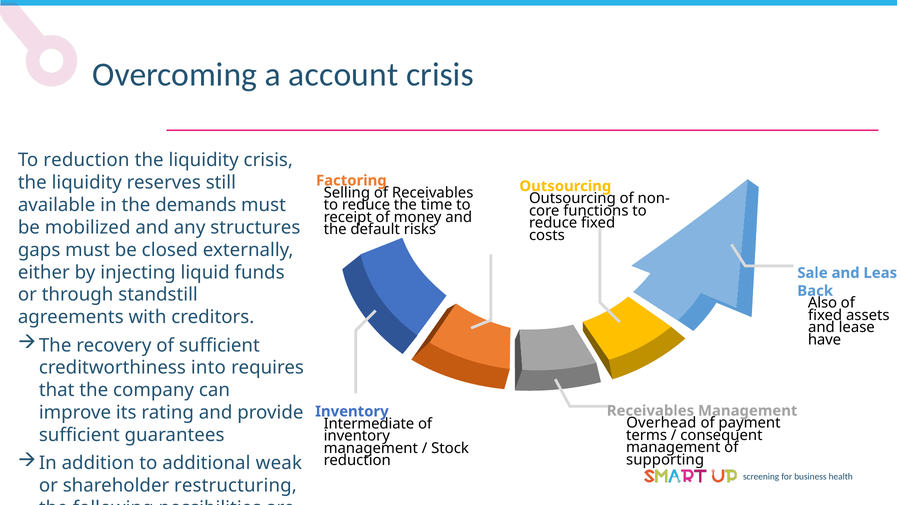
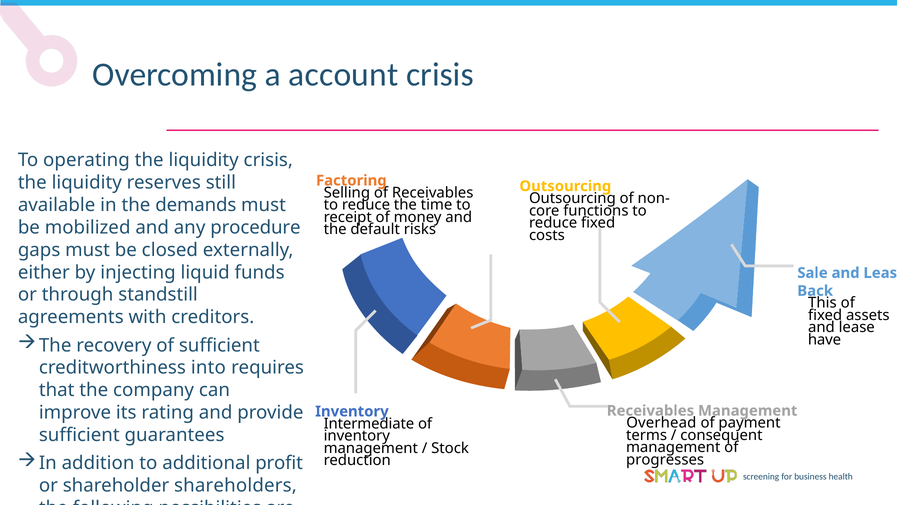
To reduction: reduction -> operating
structures: structures -> procedure
Also: Also -> This
weak: weak -> profit
supporting: supporting -> progresses
restructuring: restructuring -> shareholders
